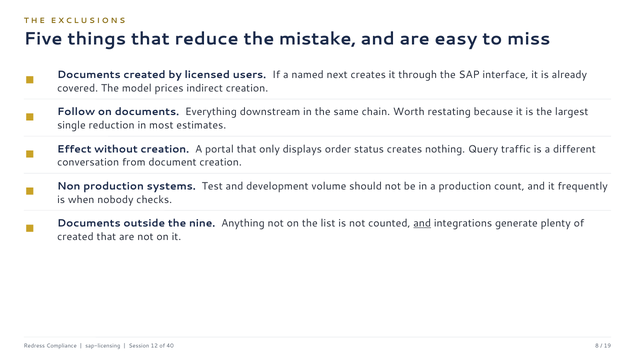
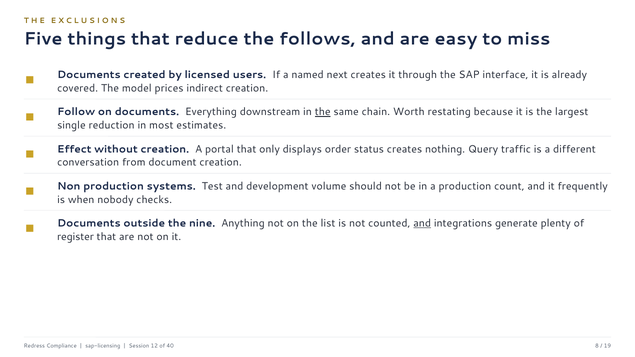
mistake: mistake -> follows
the at (323, 112) underline: none -> present
created at (75, 237): created -> register
